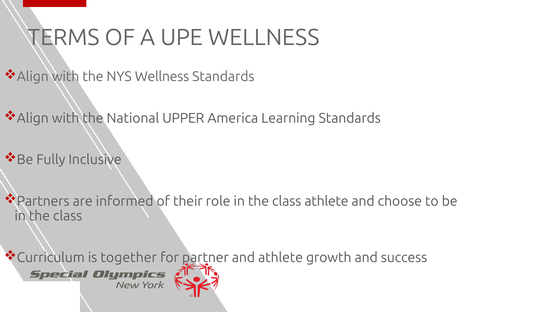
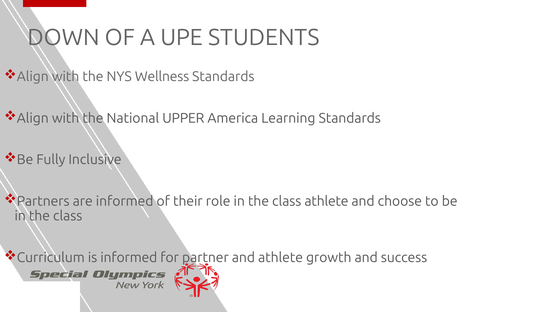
TERMS: TERMS -> DOWN
UPE WELLNESS: WELLNESS -> STUDENTS
is together: together -> informed
